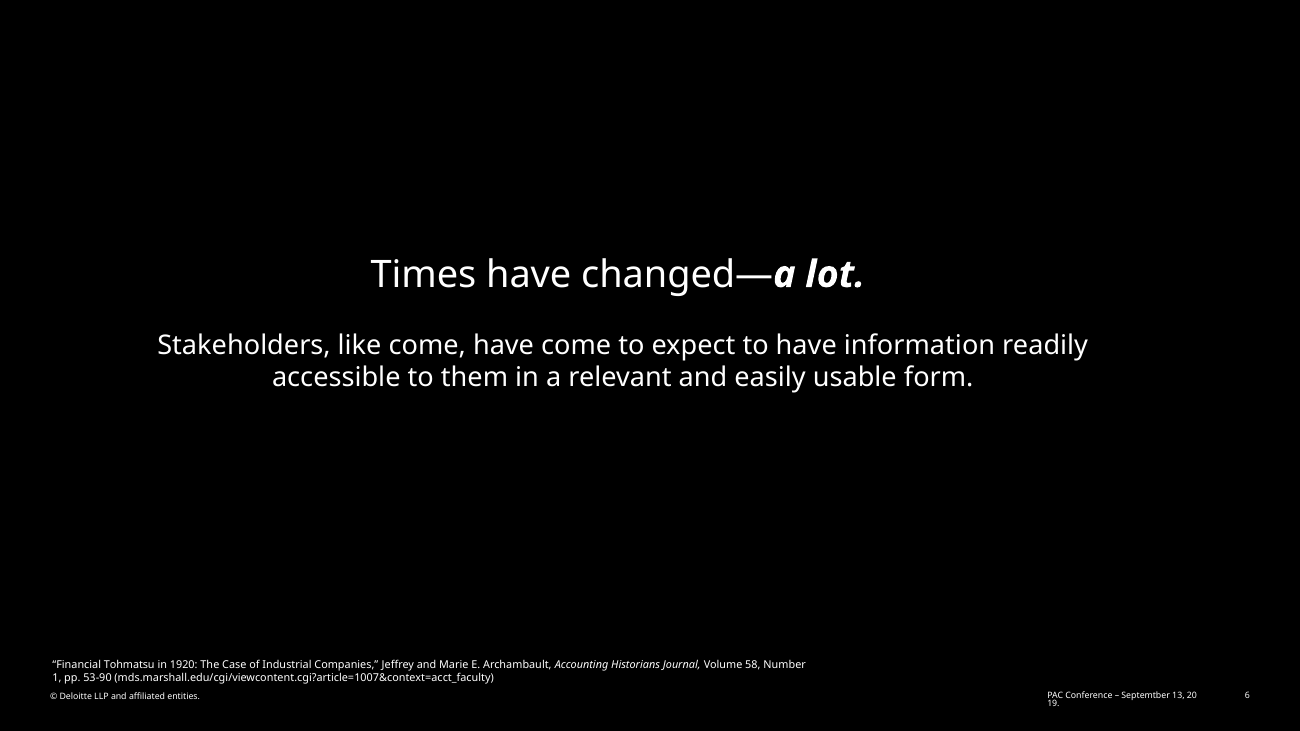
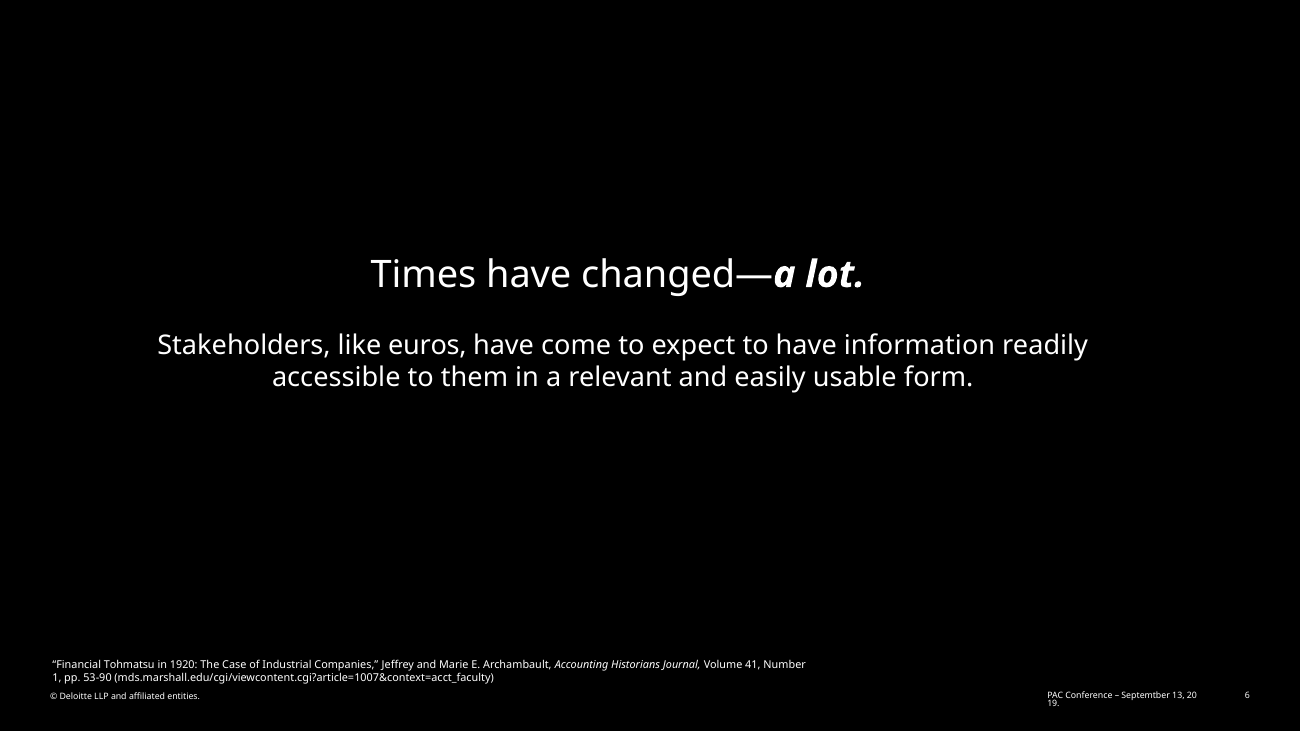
like come: come -> euros
58: 58 -> 41
